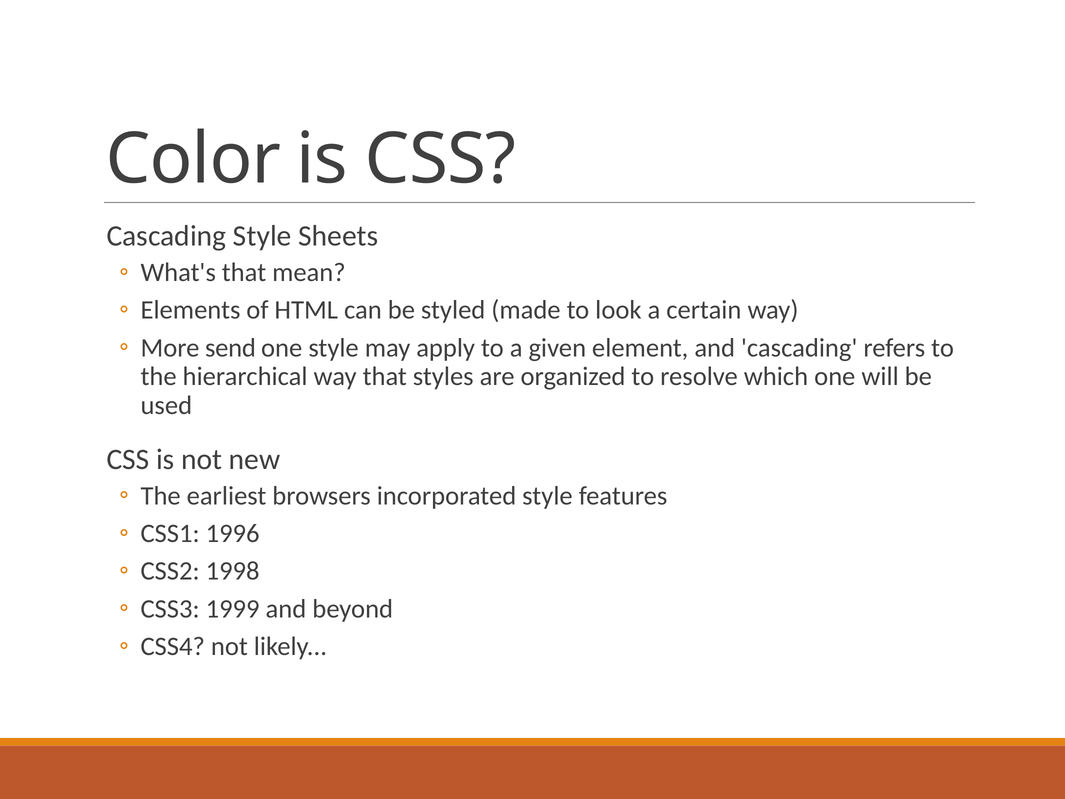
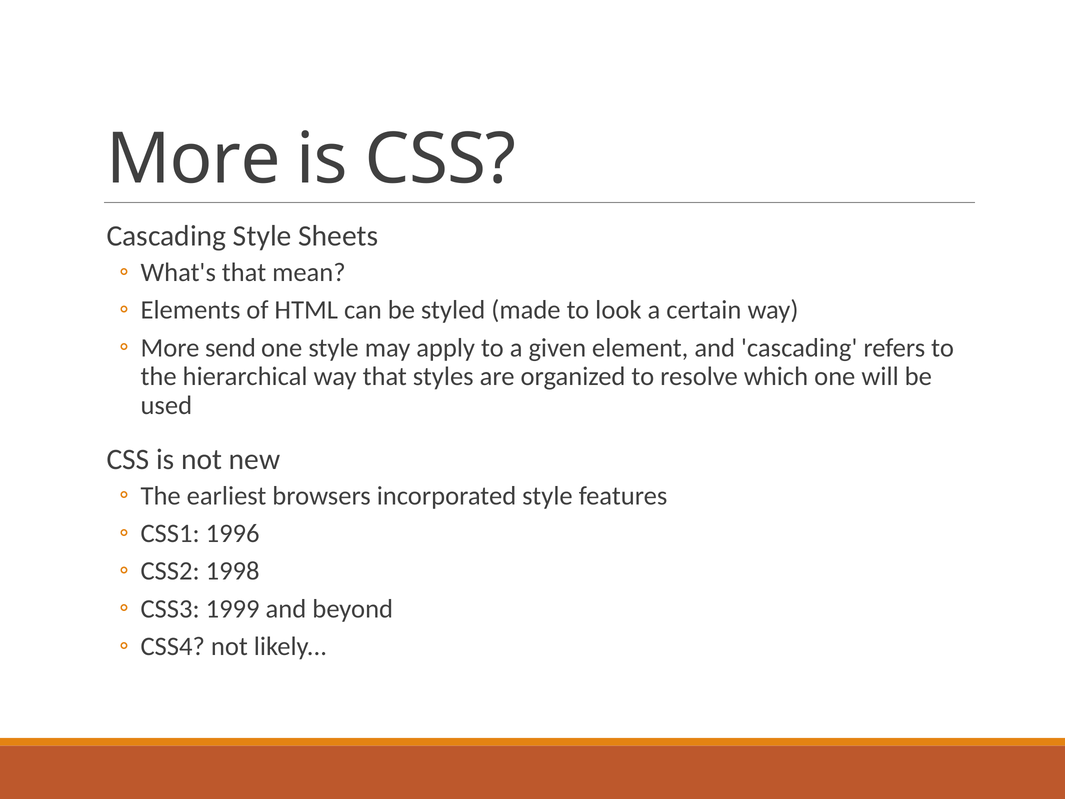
Color at (193, 159): Color -> More
